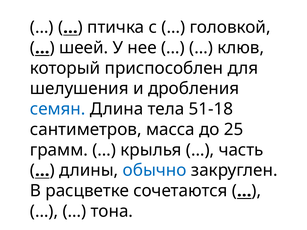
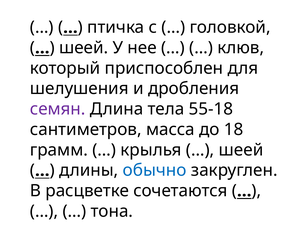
семян colour: blue -> purple
51-18: 51-18 -> 55-18
25: 25 -> 18
часть at (241, 150): часть -> шеей
